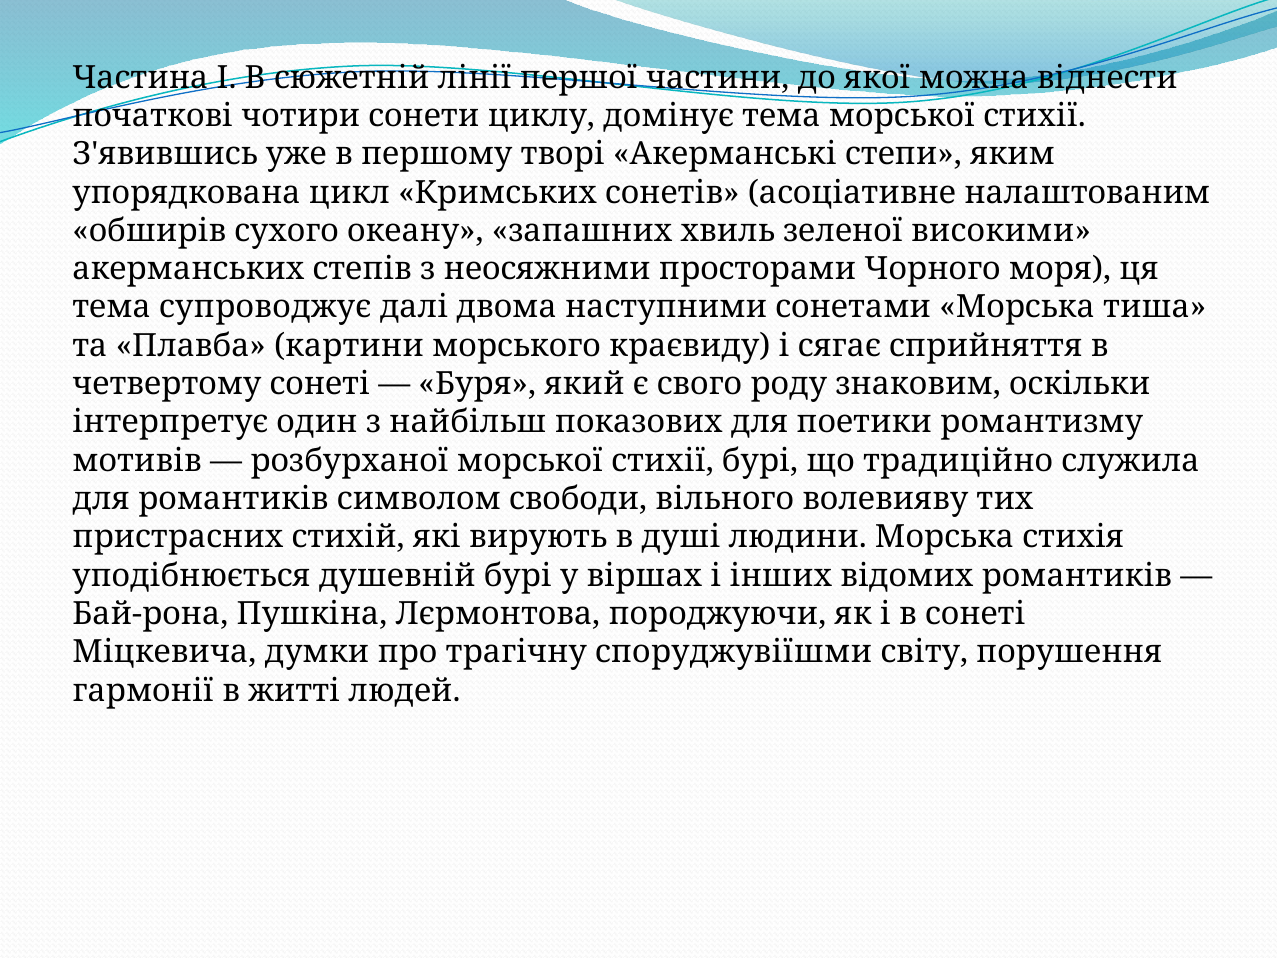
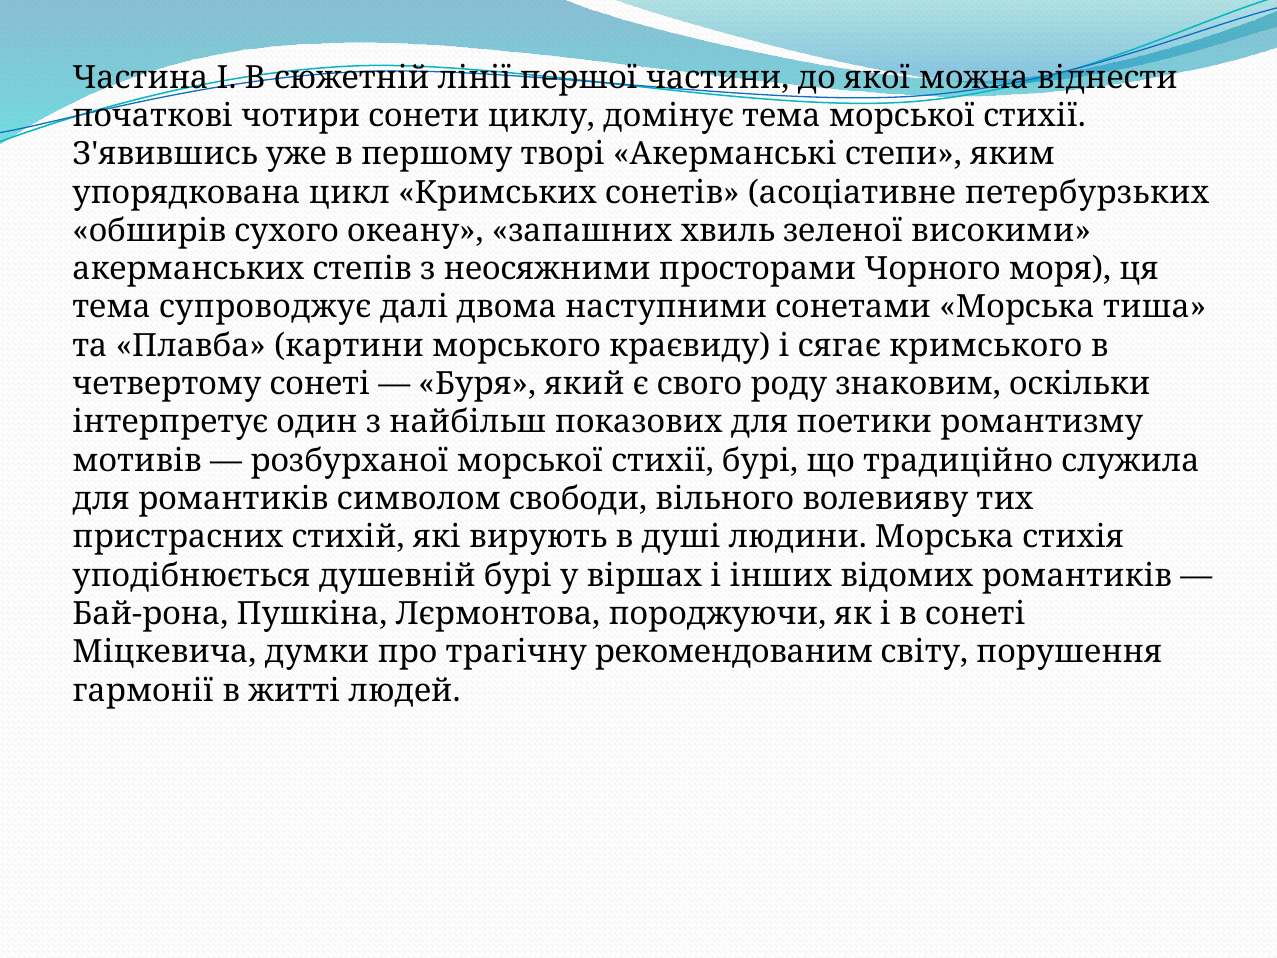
налаштованим: налаштованим -> петербурзьких
сприйняття: сприйняття -> кримського
споруджувіїшми: споруджувіїшми -> рекомендованим
